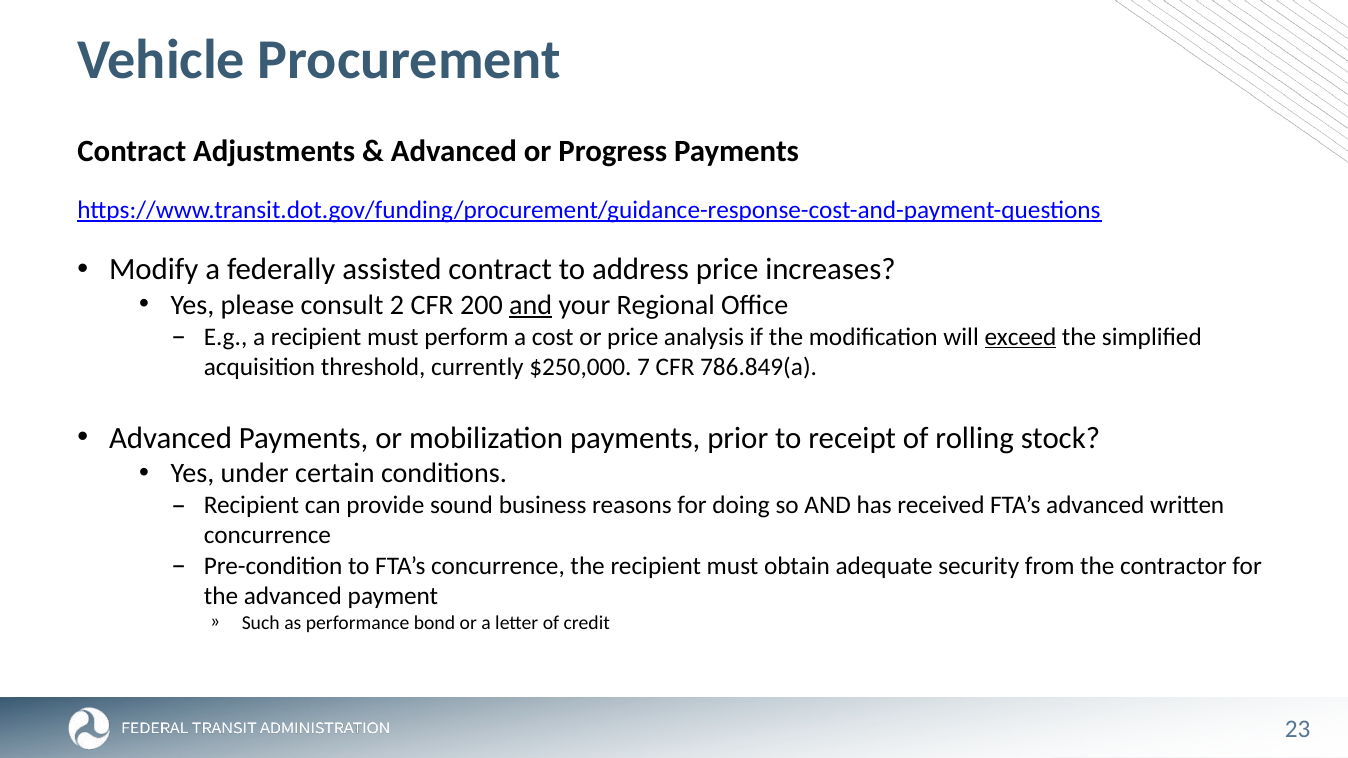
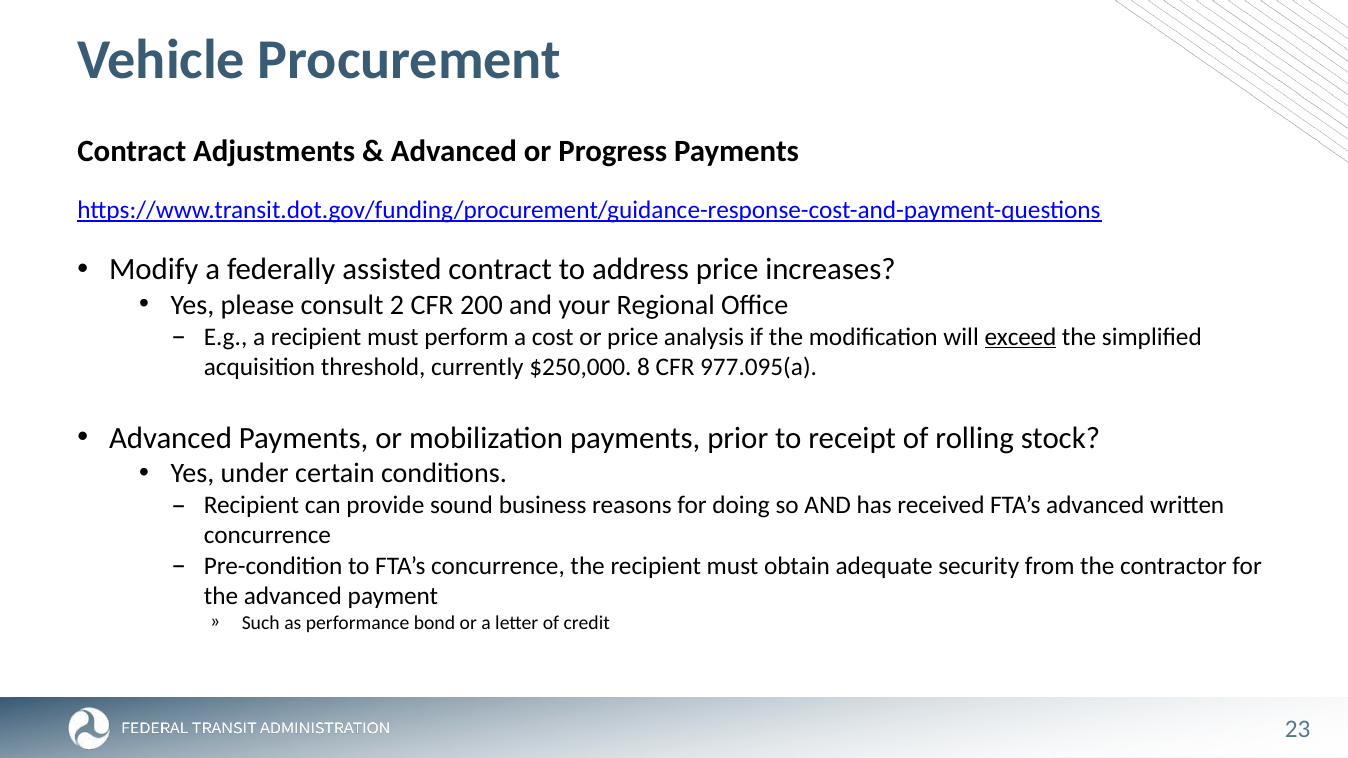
and at (531, 305) underline: present -> none
7: 7 -> 8
786.849(a: 786.849(a -> 977.095(a
